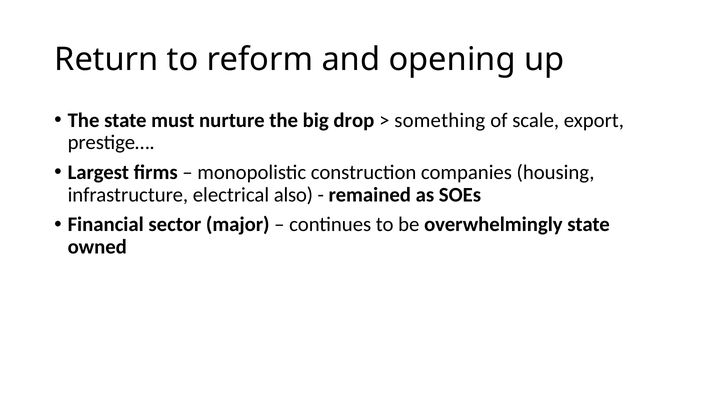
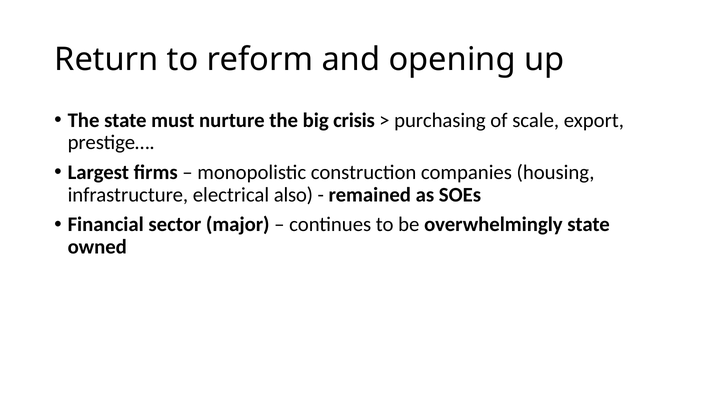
drop: drop -> crisis
something: something -> purchasing
